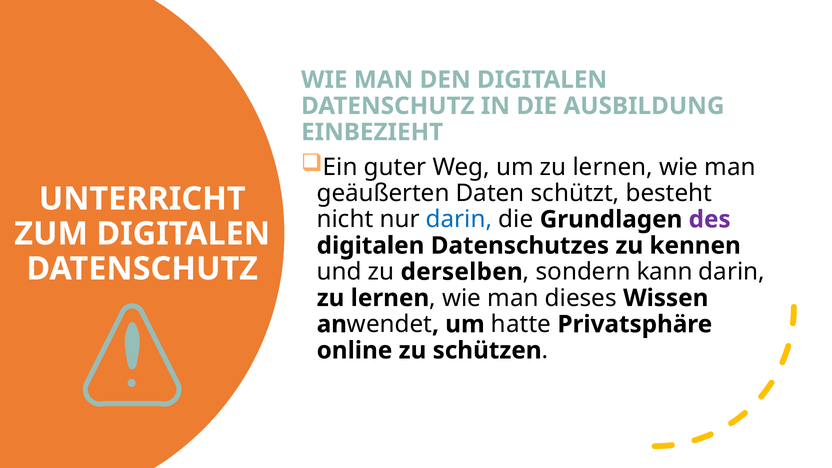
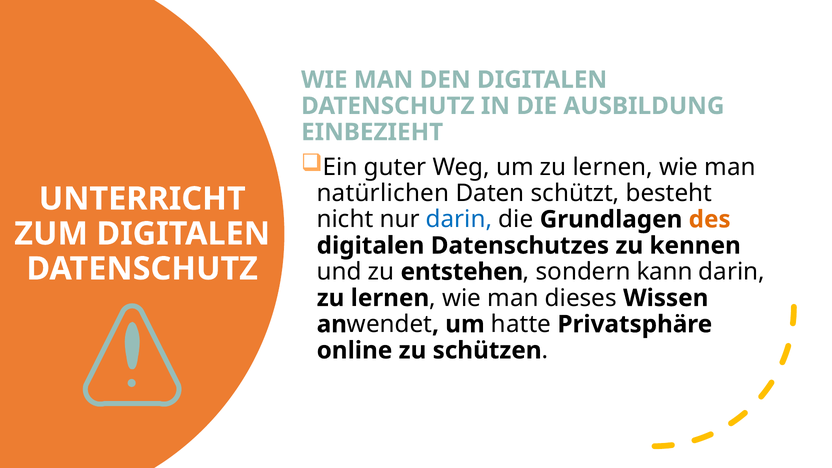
geäußerten: geäußerten -> natürlichen
des colour: purple -> orange
derselben: derselben -> entstehen
